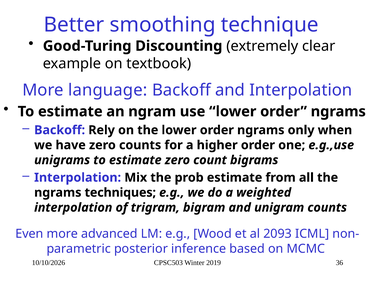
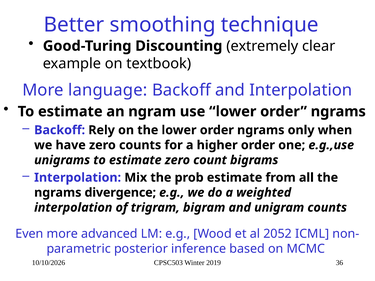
techniques: techniques -> divergence
2093: 2093 -> 2052
